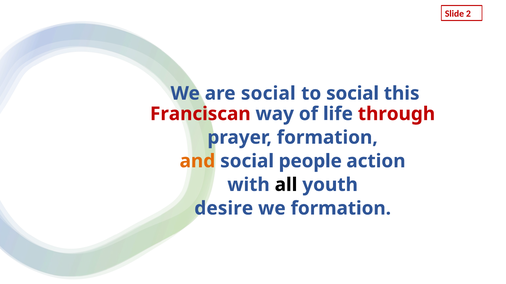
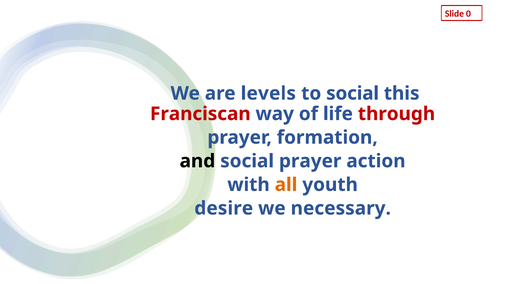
2: 2 -> 0
are social: social -> levels
and colour: orange -> black
social people: people -> prayer
all colour: black -> orange
we formation: formation -> necessary
